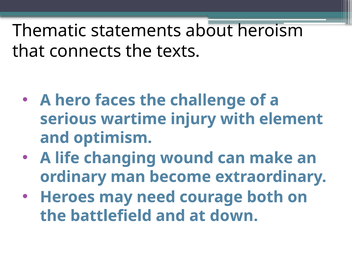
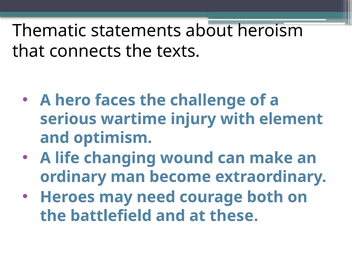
down: down -> these
